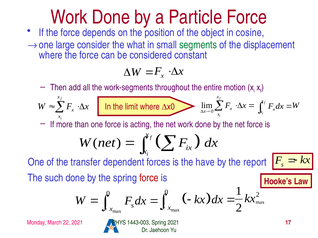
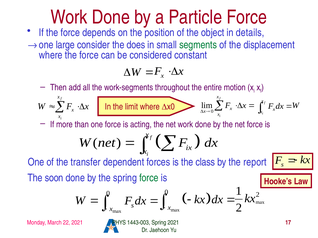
cosine: cosine -> details
what: what -> does
have: have -> class
such: such -> soon
force at (149, 178) colour: red -> green
